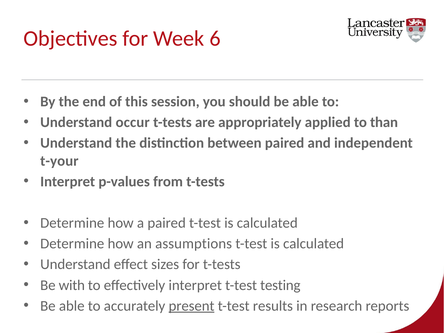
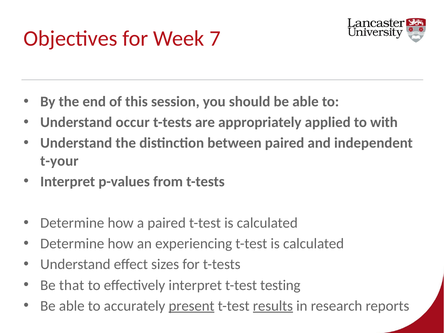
6: 6 -> 7
than: than -> with
assumptions: assumptions -> experiencing
with: with -> that
results underline: none -> present
